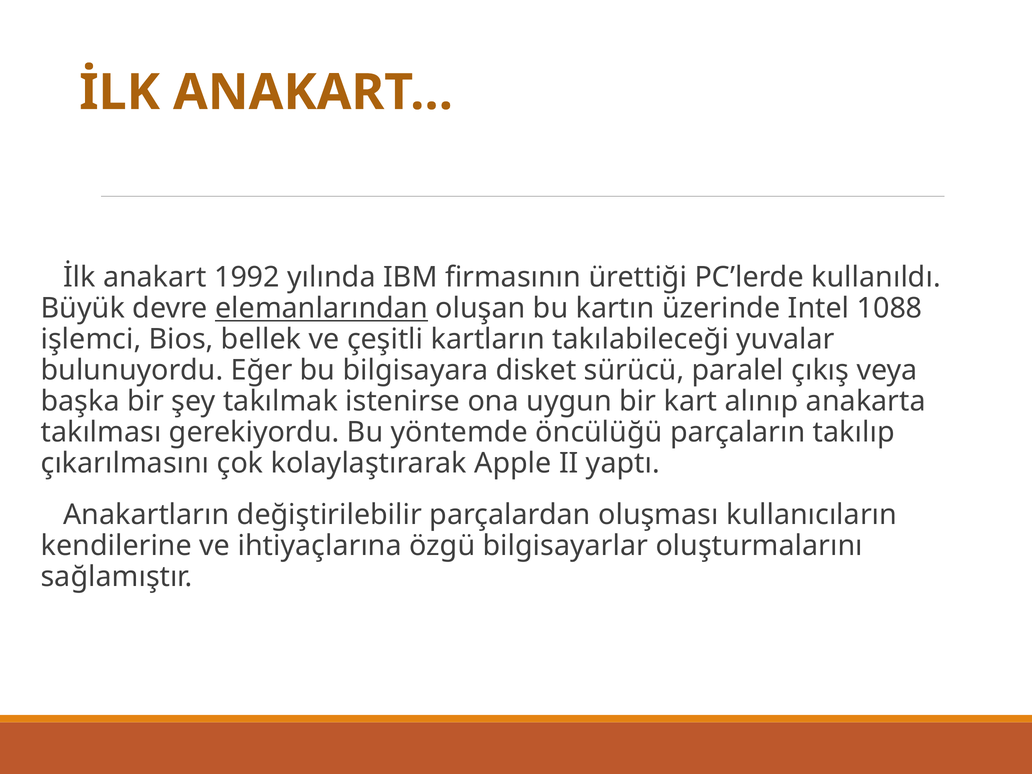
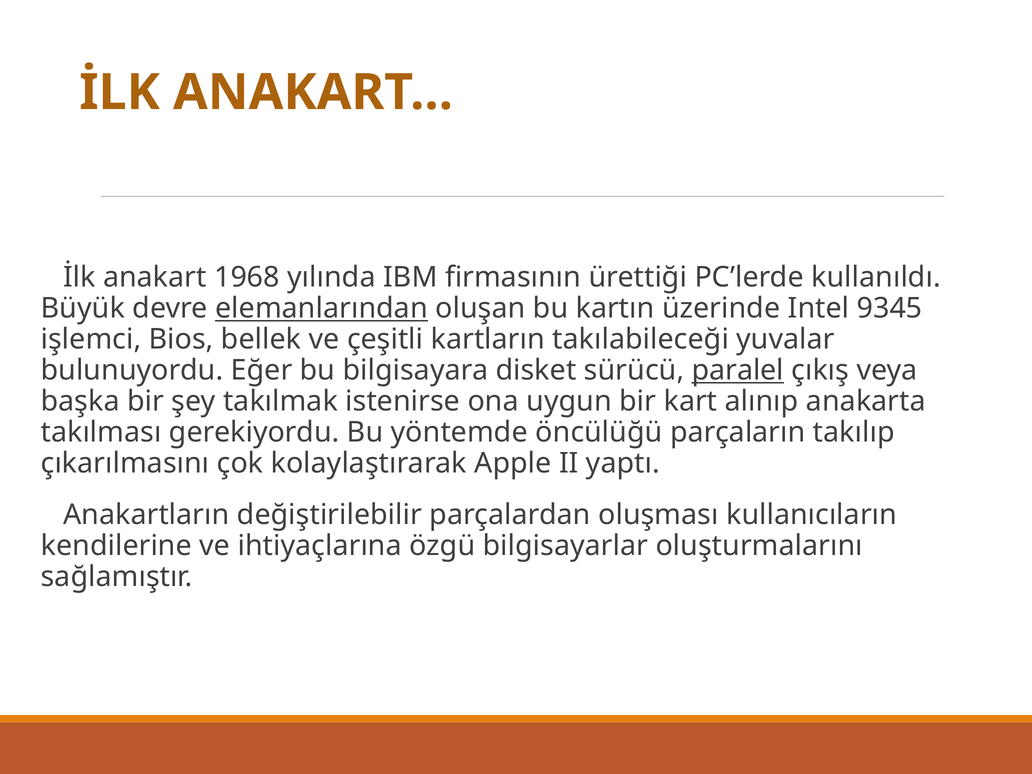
1992: 1992 -> 1968
1088: 1088 -> 9345
paralel underline: none -> present
